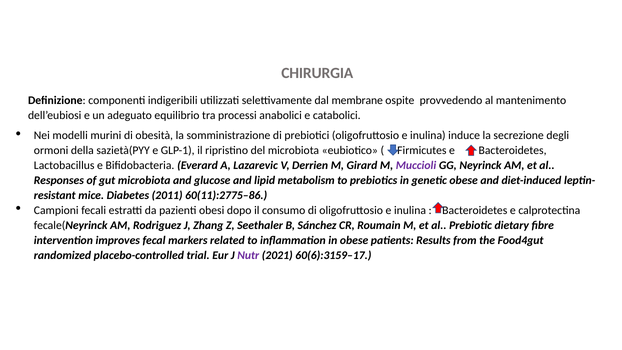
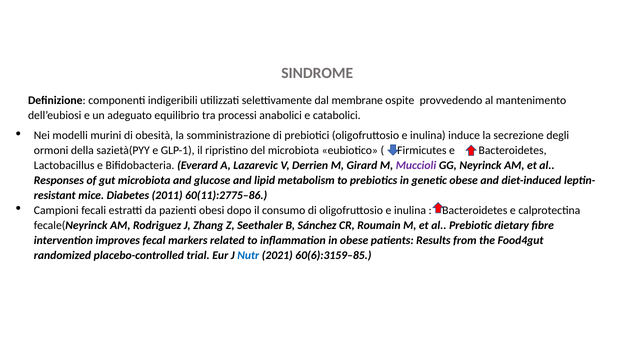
CHIRURGIA: CHIRURGIA -> SINDROME
Nutr colour: purple -> blue
60(6):3159–17: 60(6):3159–17 -> 60(6):3159–85
